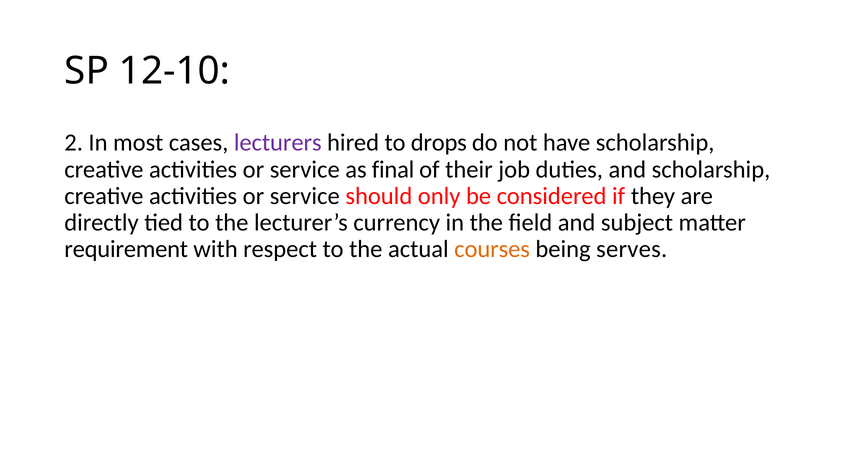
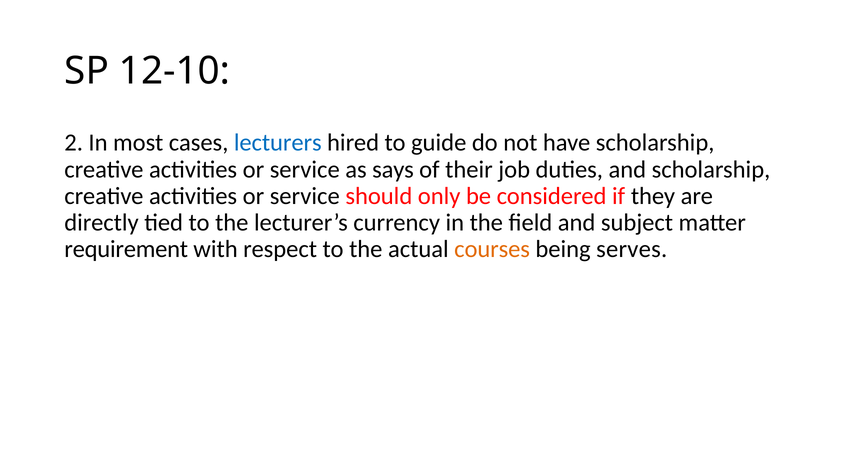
lecturers colour: purple -> blue
drops: drops -> guide
final: final -> says
